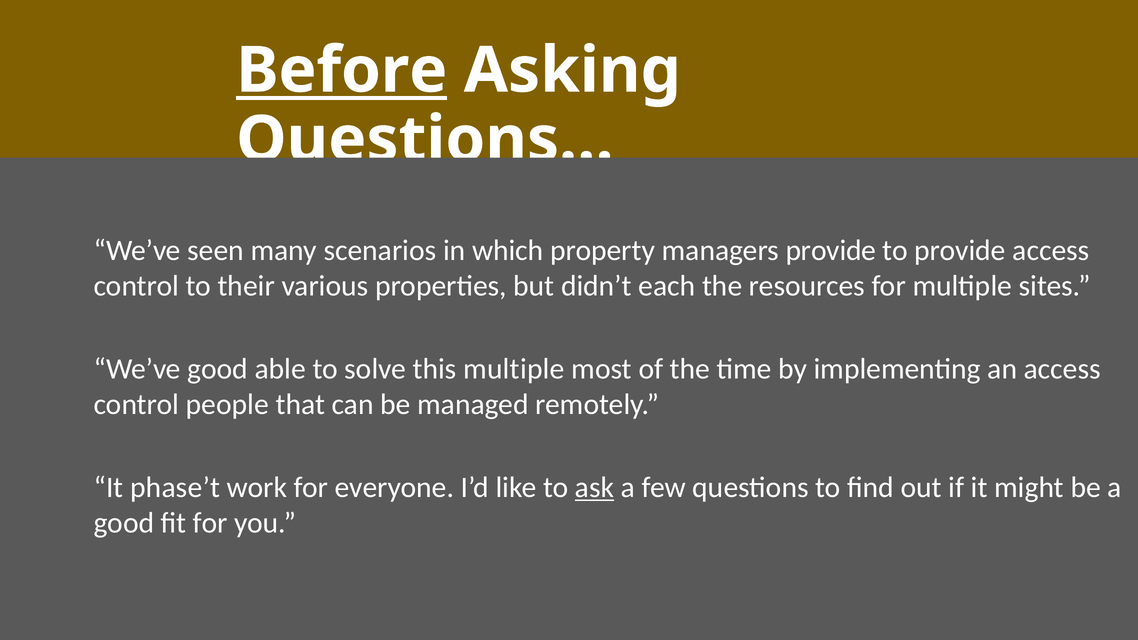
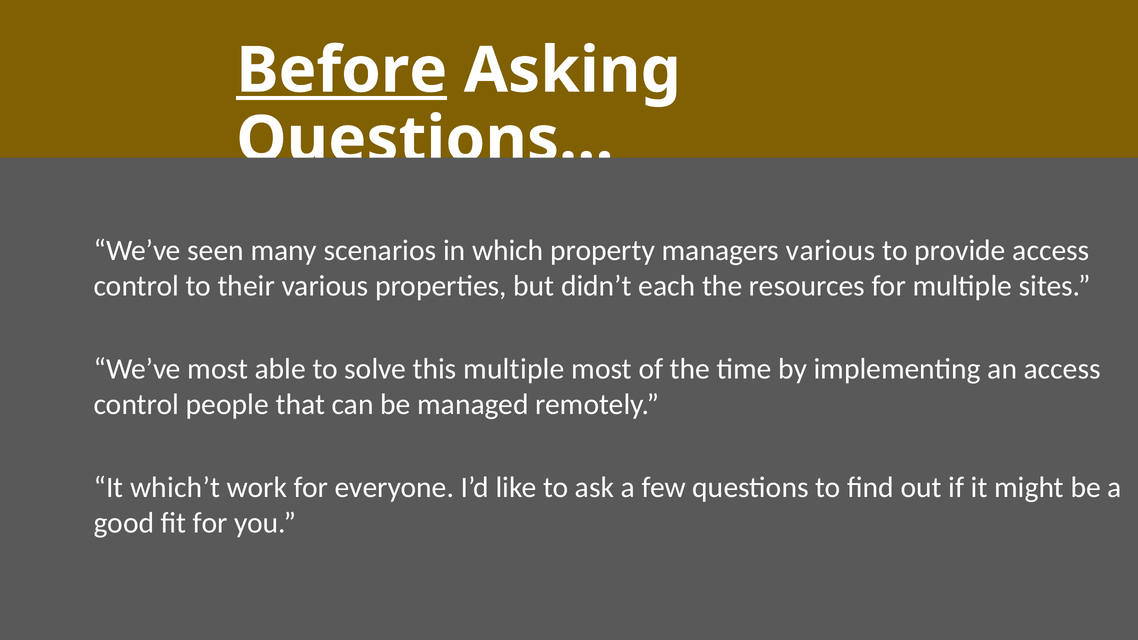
managers provide: provide -> various
We’ve good: good -> most
phase’t: phase’t -> which’t
ask underline: present -> none
